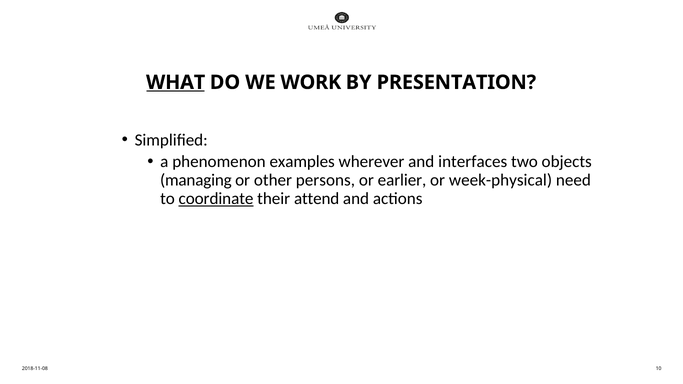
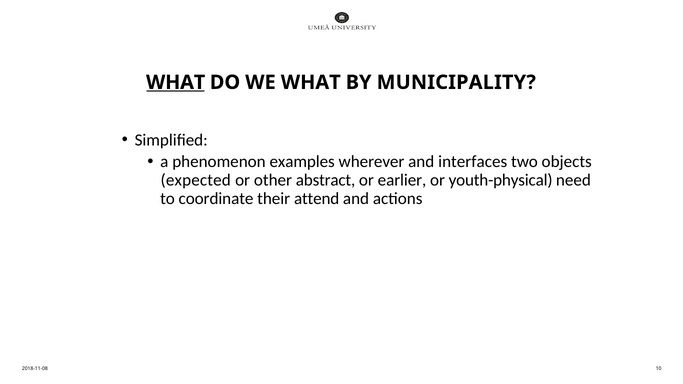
WE WORK: WORK -> WHAT
PRESENTATION: PRESENTATION -> MUNICIPALITY
managing: managing -> expected
persons: persons -> abstract
week-physical: week-physical -> youth-physical
coordinate underline: present -> none
